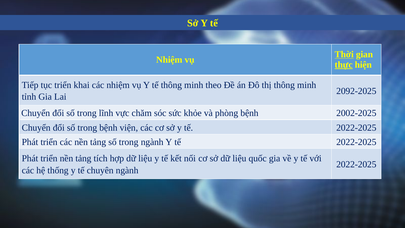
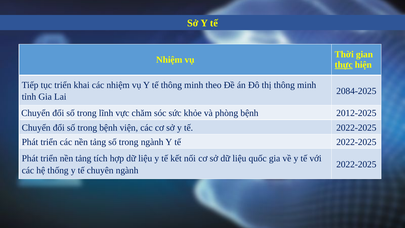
Thời underline: present -> none
2092-2025: 2092-2025 -> 2084-2025
2002-2025: 2002-2025 -> 2012-2025
